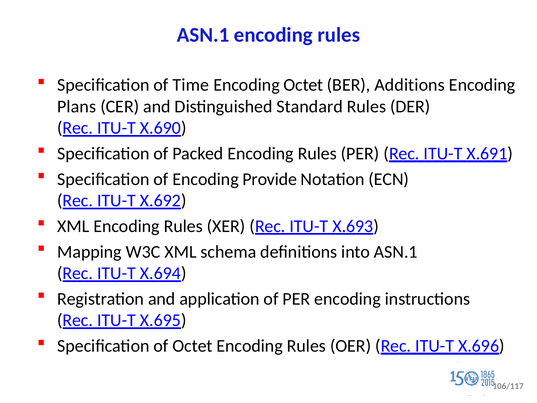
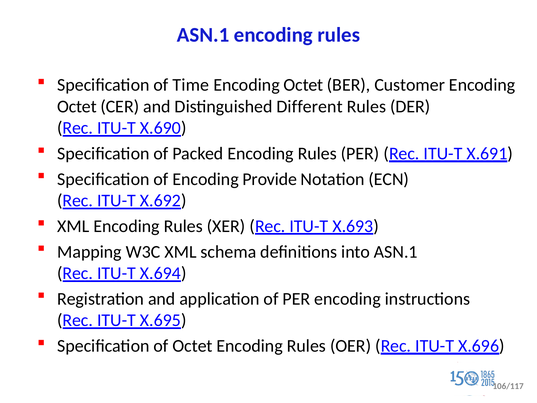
Additions: Additions -> Customer
Plans at (77, 106): Plans -> Octet
Standard: Standard -> Different
